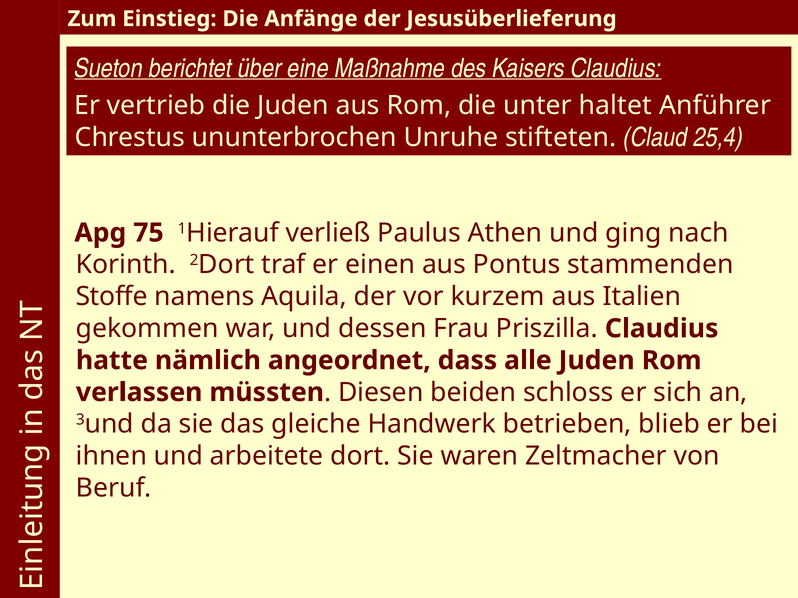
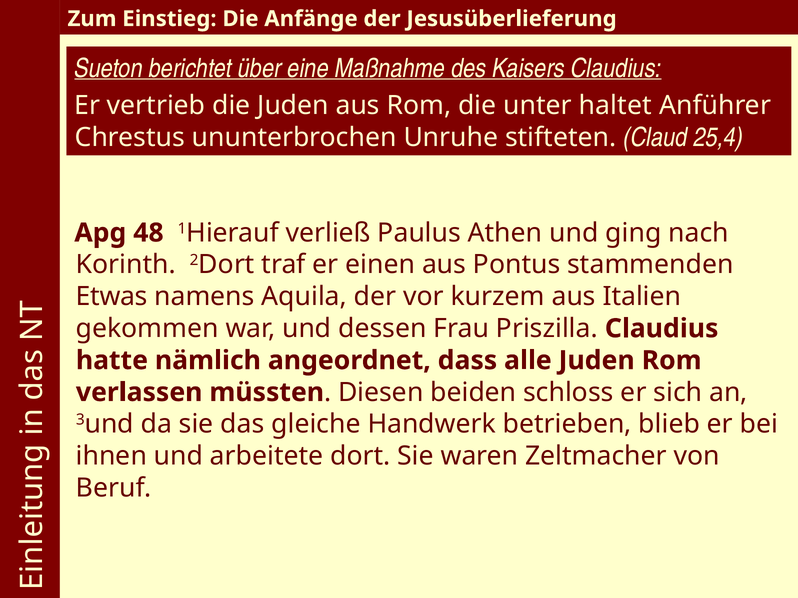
75: 75 -> 48
Stoffe: Stoffe -> Etwas
